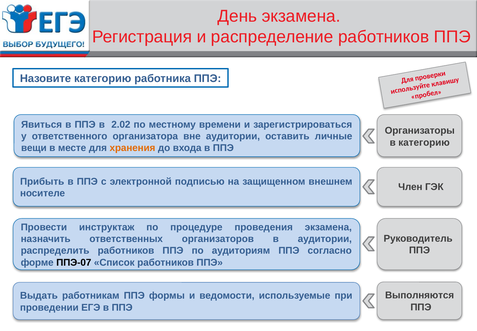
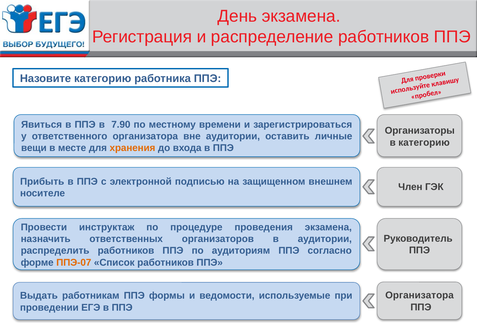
2.02: 2.02 -> 7.90
ППЭ-07 colour: black -> orange
Выполняются at (420, 295): Выполняются -> Организатора
